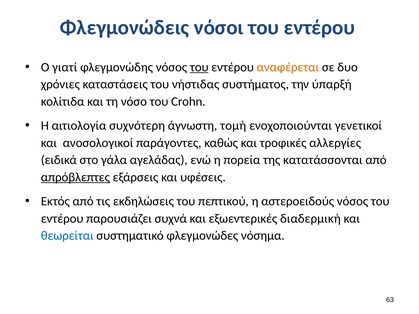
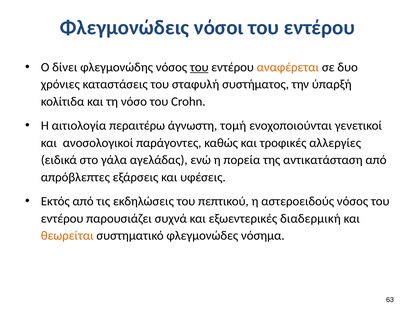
γιατί: γιατί -> δίνει
νήστιδας: νήστιδας -> σταφυλή
συχνότερη: συχνότερη -> περαιτέρω
κατατάσσονται: κατατάσσονται -> αντικατάσταση
απρόβλεπτες underline: present -> none
θεωρείται colour: blue -> orange
